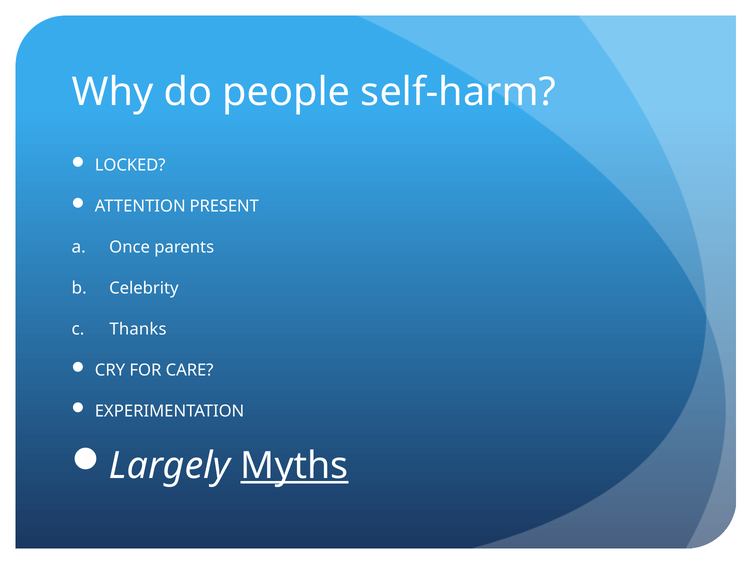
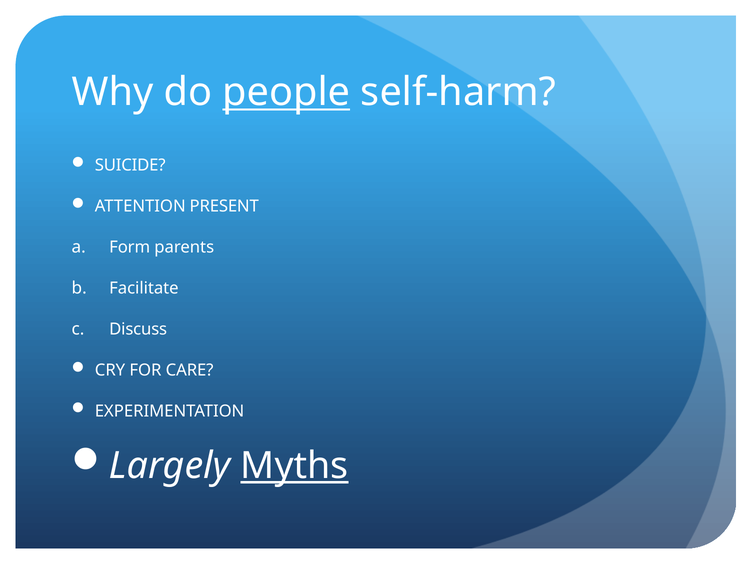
people underline: none -> present
LOCKED: LOCKED -> SUICIDE
Once: Once -> Form
Celebrity: Celebrity -> Facilitate
Thanks: Thanks -> Discuss
